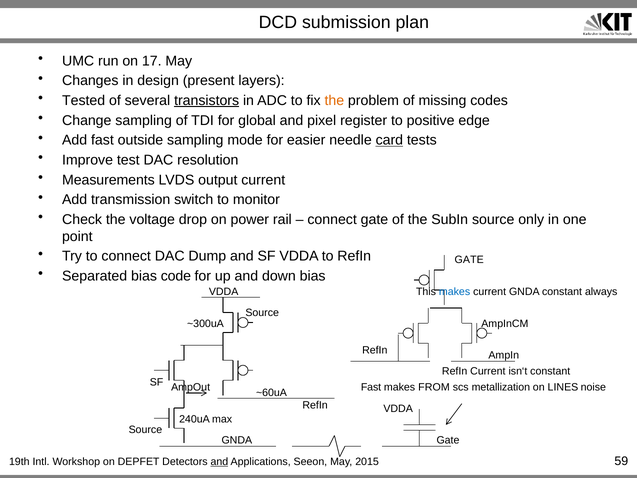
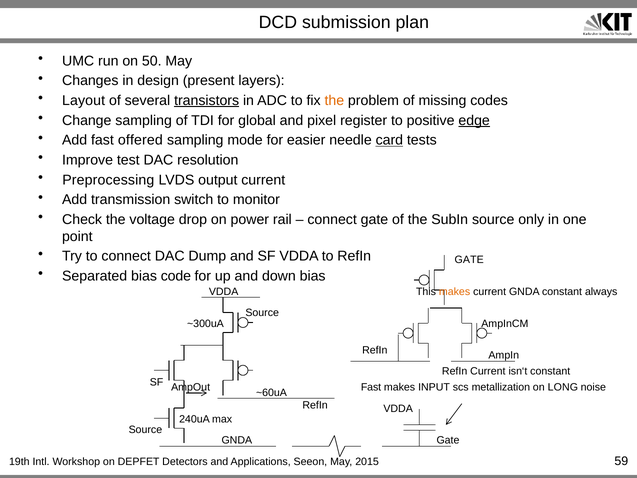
17: 17 -> 50
Tested: Tested -> Layout
edge underline: none -> present
outside: outside -> offered
Measurements: Measurements -> Preprocessing
makes at (455, 292) colour: blue -> orange
FROM: FROM -> INPUT
LINES: LINES -> LONG
and at (219, 461) underline: present -> none
